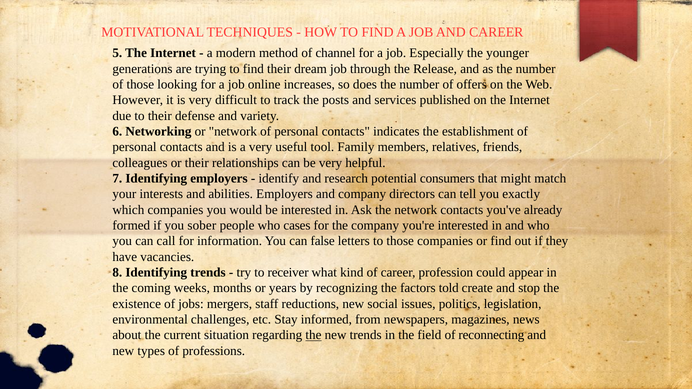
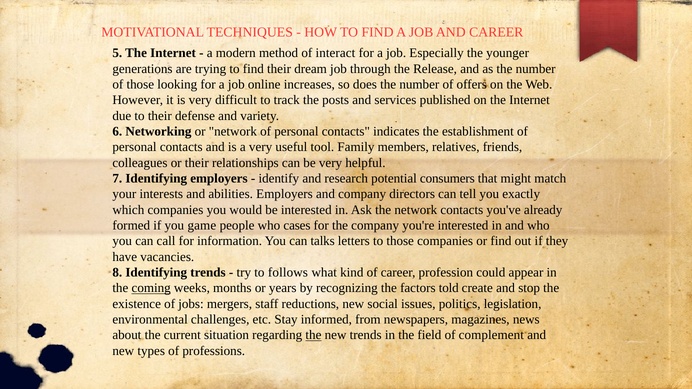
channel: channel -> interact
sober: sober -> game
false: false -> talks
receiver: receiver -> follows
coming underline: none -> present
reconnecting: reconnecting -> complement
